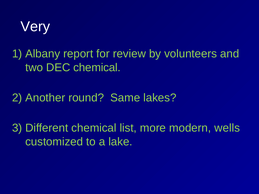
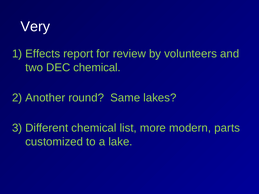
Albany: Albany -> Effects
wells: wells -> parts
